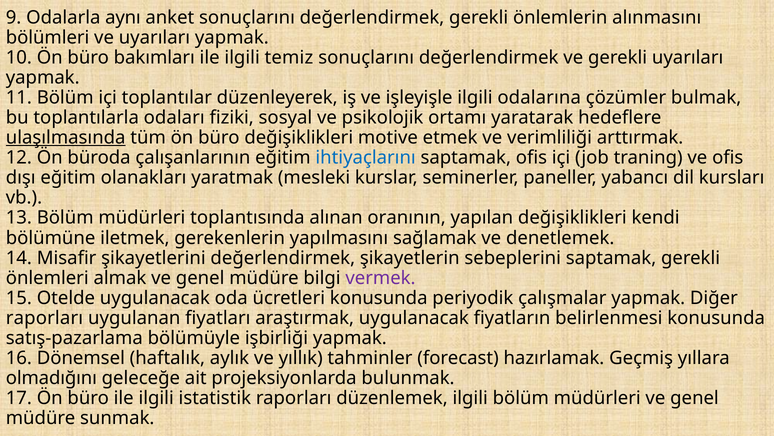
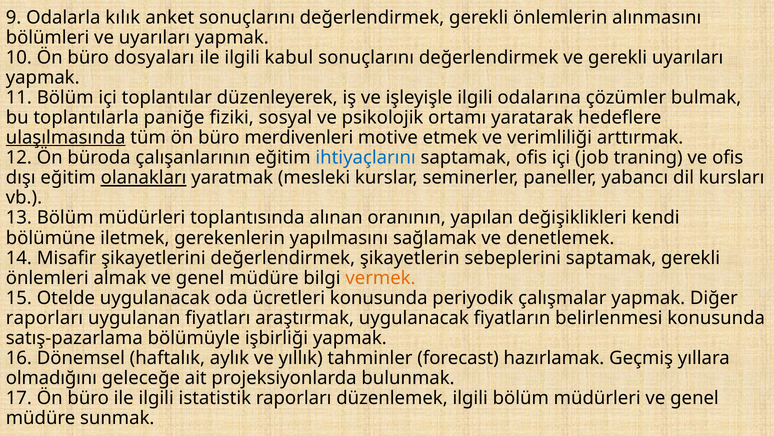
aynı: aynı -> kılık
bakımları: bakımları -> dosyaları
temiz: temiz -> kabul
odaları: odaları -> paniğe
büro değişiklikleri: değişiklikleri -> merdivenleri
olanakları underline: none -> present
vermek colour: purple -> orange
